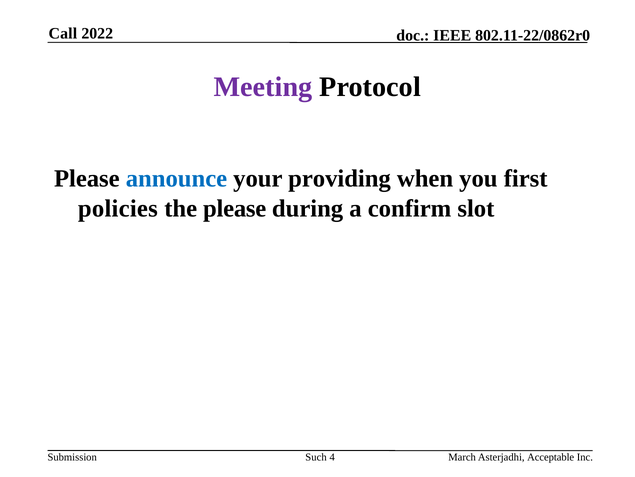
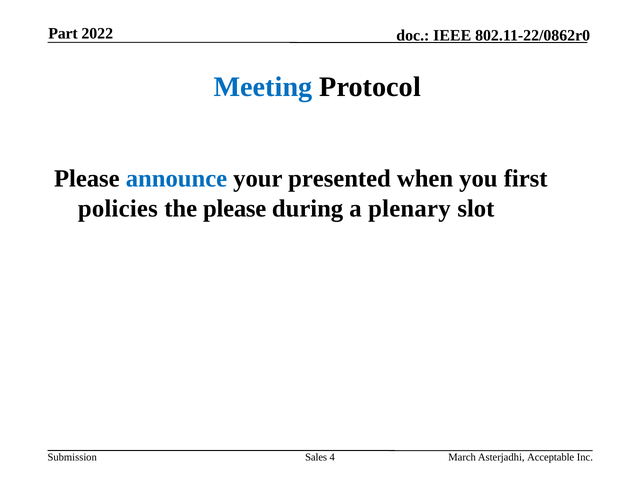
Call: Call -> Part
Meeting colour: purple -> blue
providing: providing -> presented
confirm: confirm -> plenary
Such: Such -> Sales
